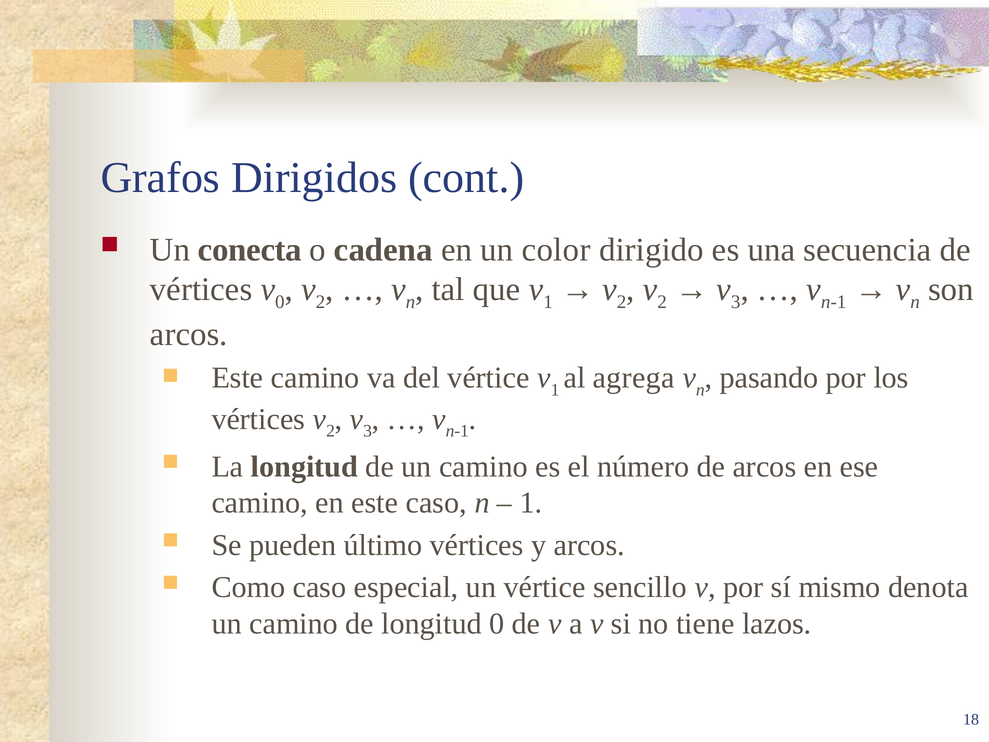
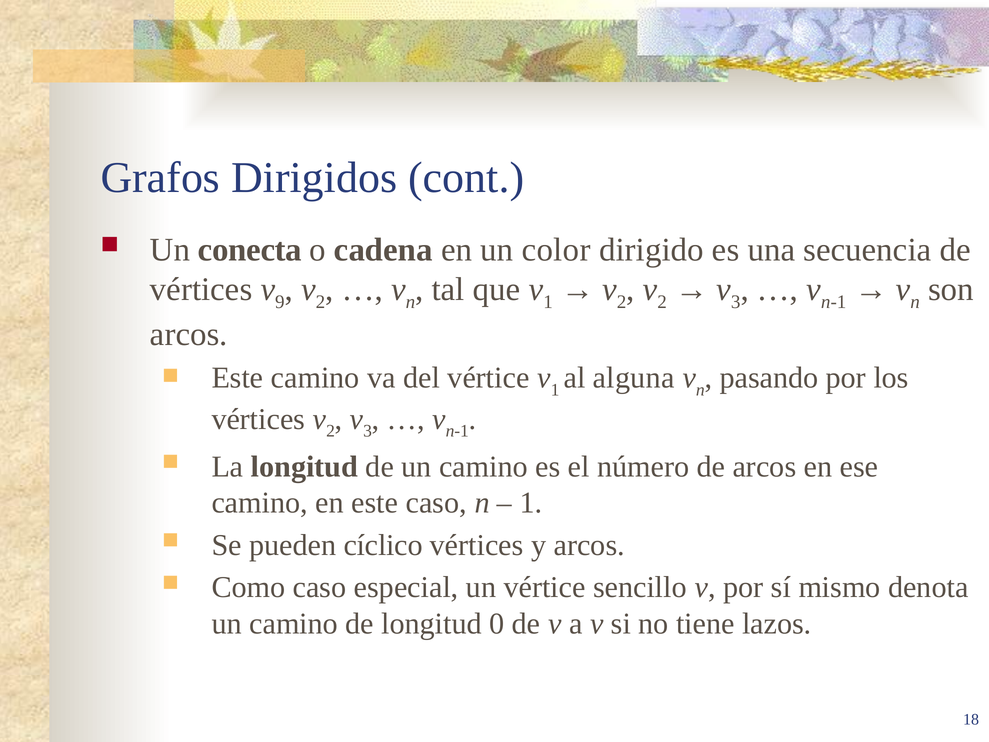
v 0: 0 -> 9
agrega: agrega -> alguna
último: último -> cíclico
